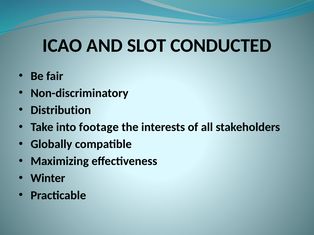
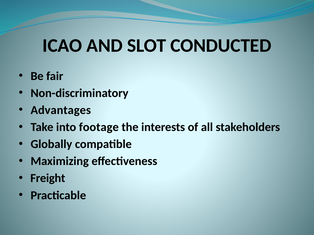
Distribution: Distribution -> Advantages
Winter: Winter -> Freight
